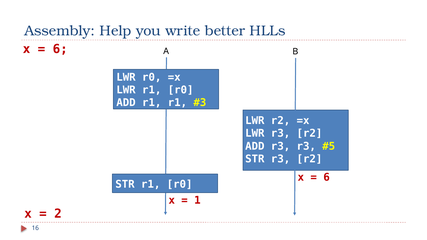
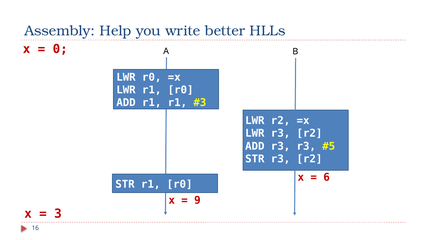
6 at (60, 49): 6 -> 0
1: 1 -> 9
2: 2 -> 3
